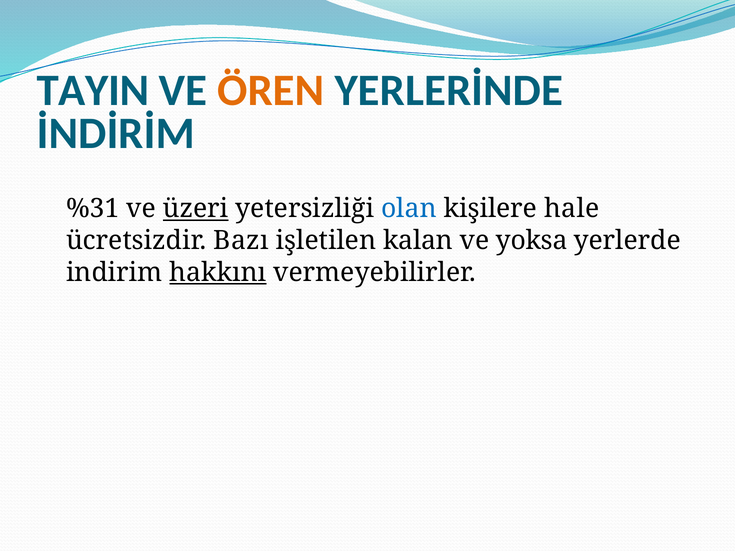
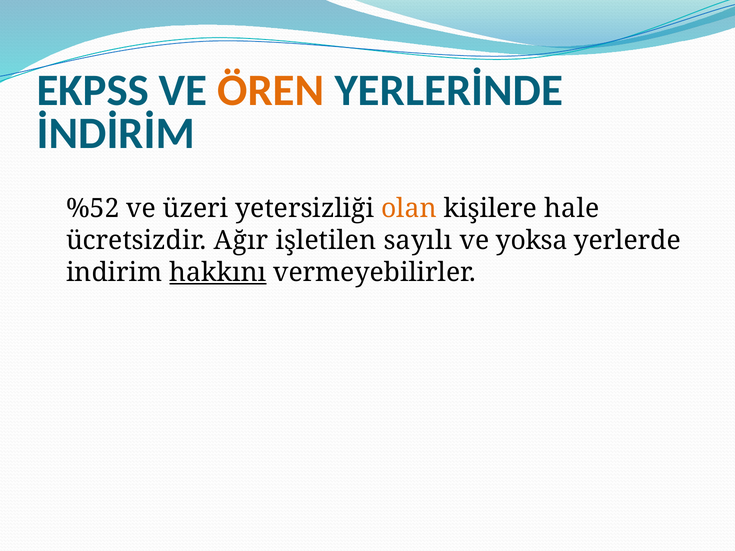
TAYIN: TAYIN -> EKPSS
%31: %31 -> %52
üzeri underline: present -> none
olan colour: blue -> orange
Bazı: Bazı -> Ağır
kalan: kalan -> sayılı
